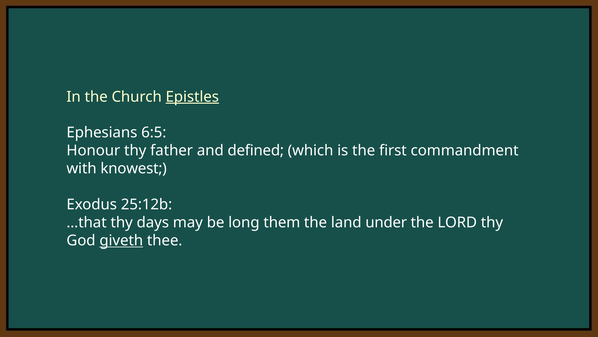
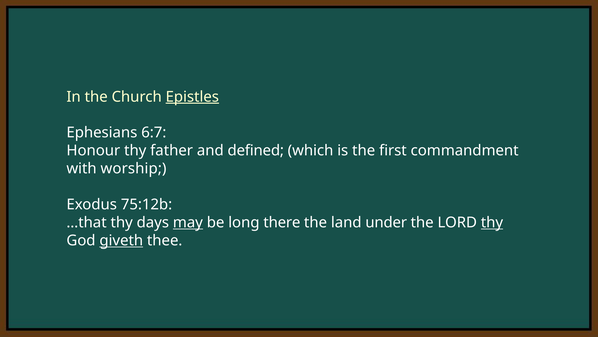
6:5: 6:5 -> 6:7
knowest: knowest -> worship
25:12b: 25:12b -> 75:12b
may underline: none -> present
them: them -> there
thy at (492, 222) underline: none -> present
